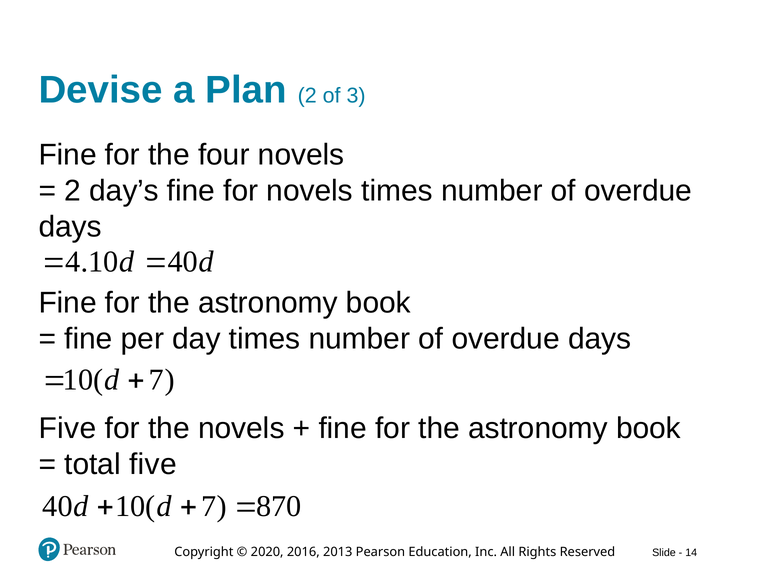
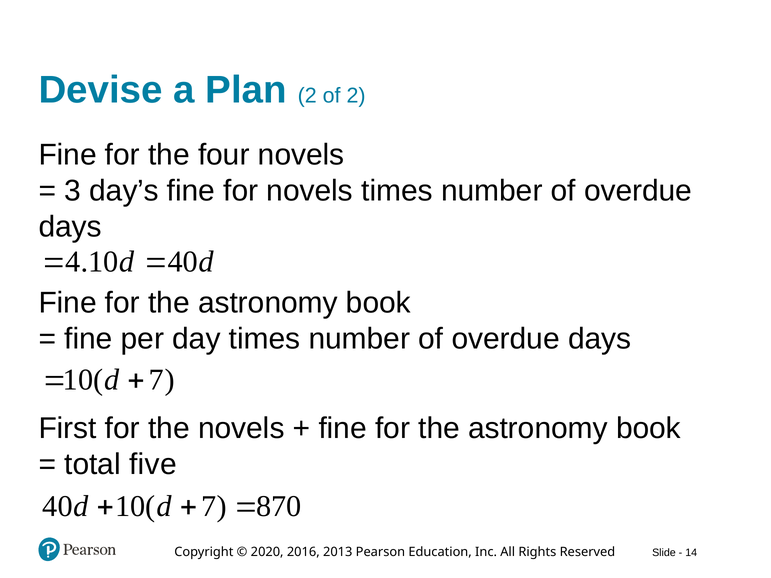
of 3: 3 -> 2
2 at (73, 191): 2 -> 3
Five at (67, 429): Five -> First
